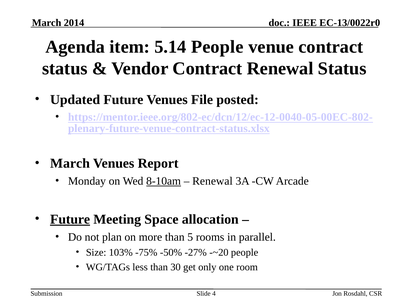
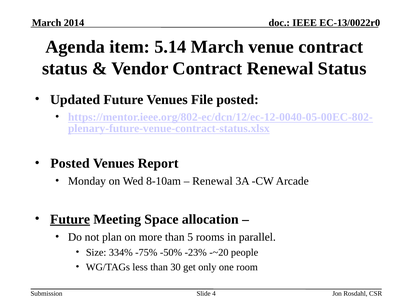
5.14 People: People -> March
March at (70, 164): March -> Posted
8-10am underline: present -> none
103%: 103% -> 334%
-27%: -27% -> -23%
